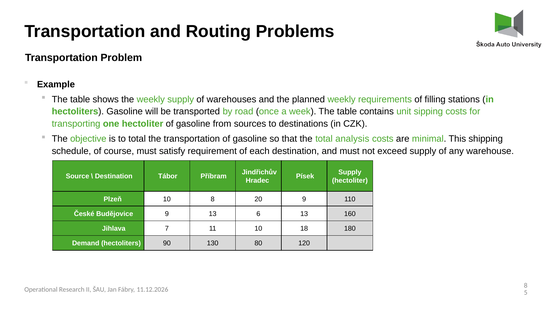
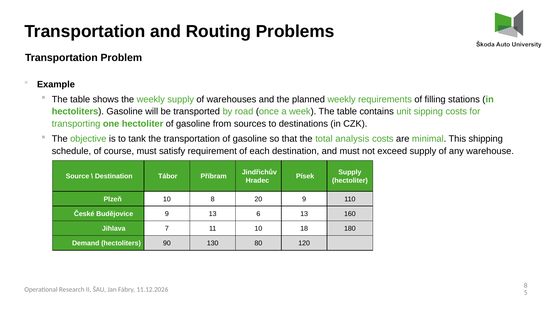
to total: total -> tank
